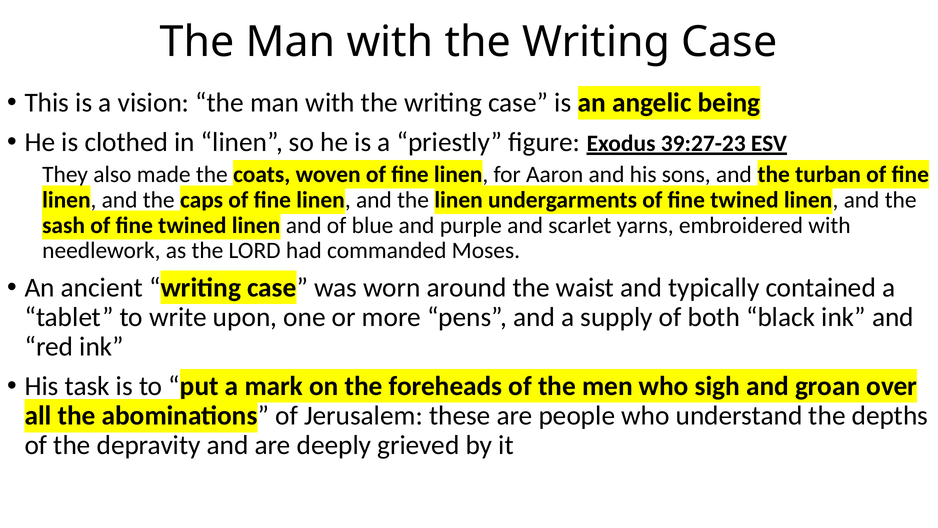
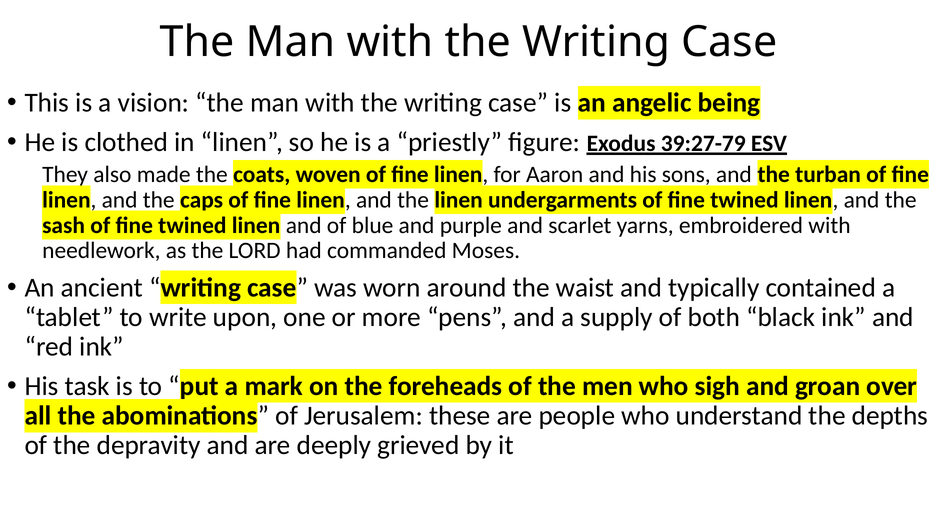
39:27-23: 39:27-23 -> 39:27-79
